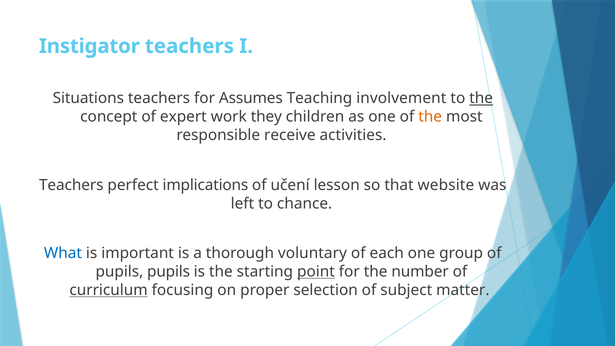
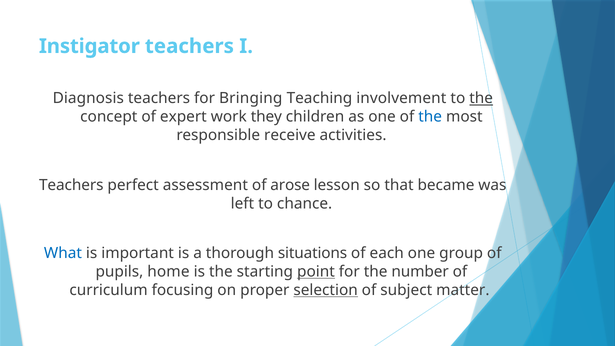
Situations: Situations -> Diagnosis
Assumes: Assumes -> Bringing
the at (430, 117) colour: orange -> blue
implications: implications -> assessment
učení: učení -> arose
website: website -> became
voluntary: voluntary -> situations
pupils pupils: pupils -> home
curriculum underline: present -> none
selection underline: none -> present
